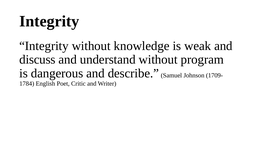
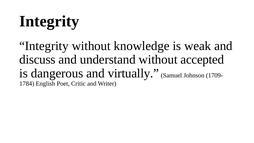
program: program -> accepted
describe: describe -> virtually
